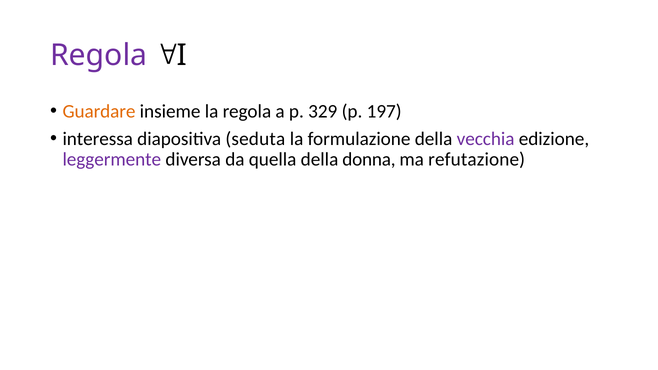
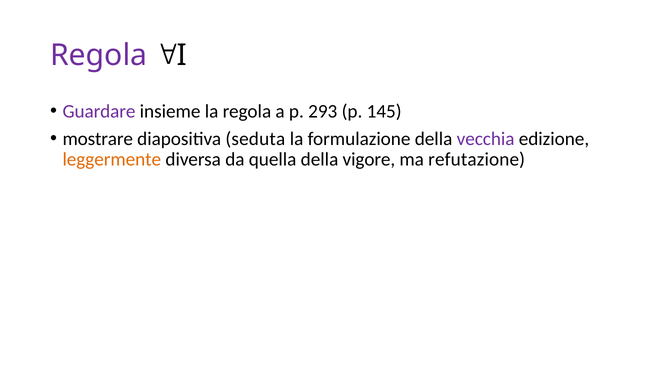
Guardare colour: orange -> purple
329: 329 -> 293
197: 197 -> 145
interessa: interessa -> mostrare
leggermente colour: purple -> orange
donna: donna -> vigore
